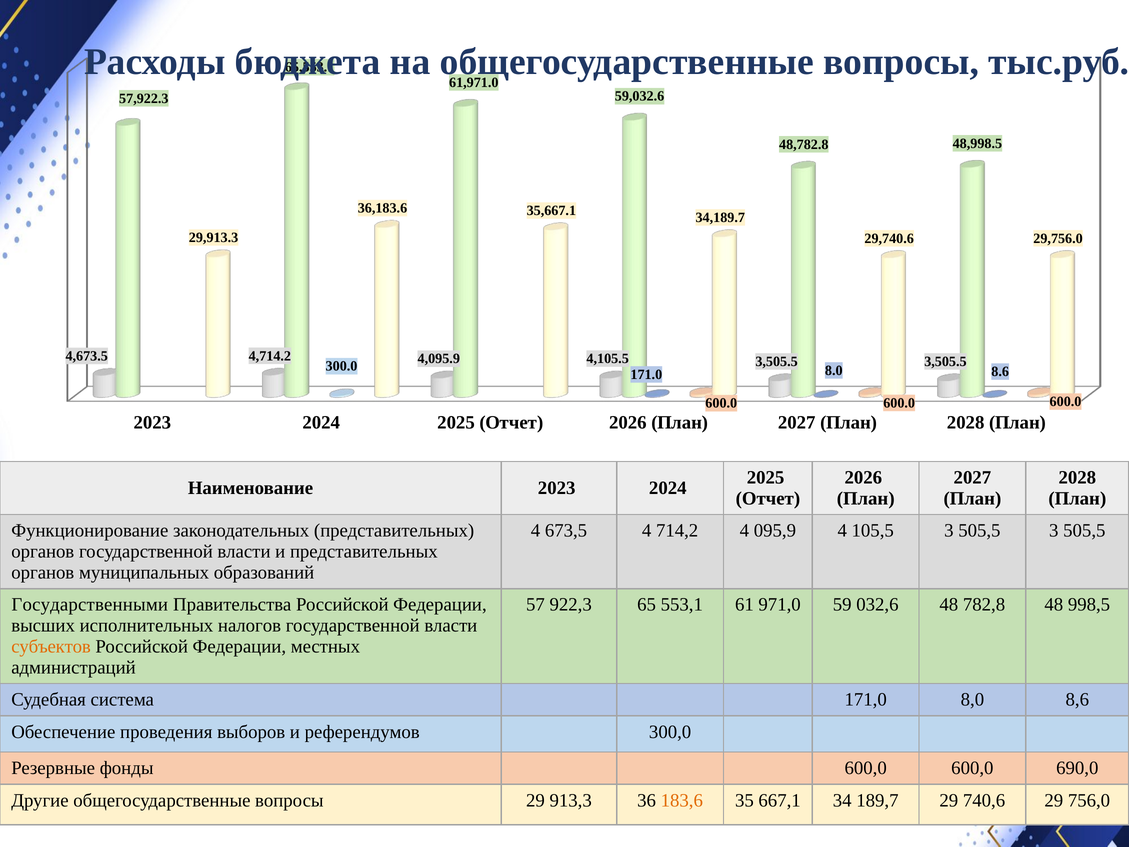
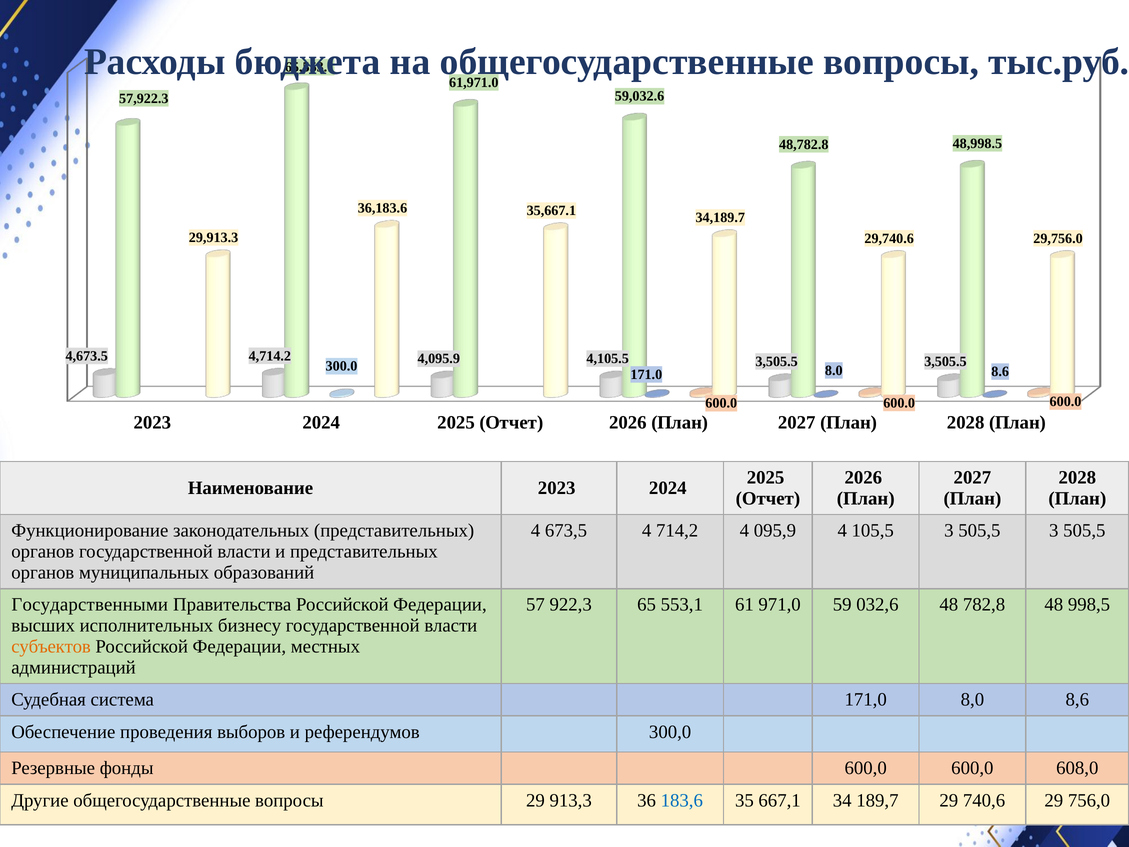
налогов: налогов -> бизнесу
690,0: 690,0 -> 608,0
183,6 colour: orange -> blue
